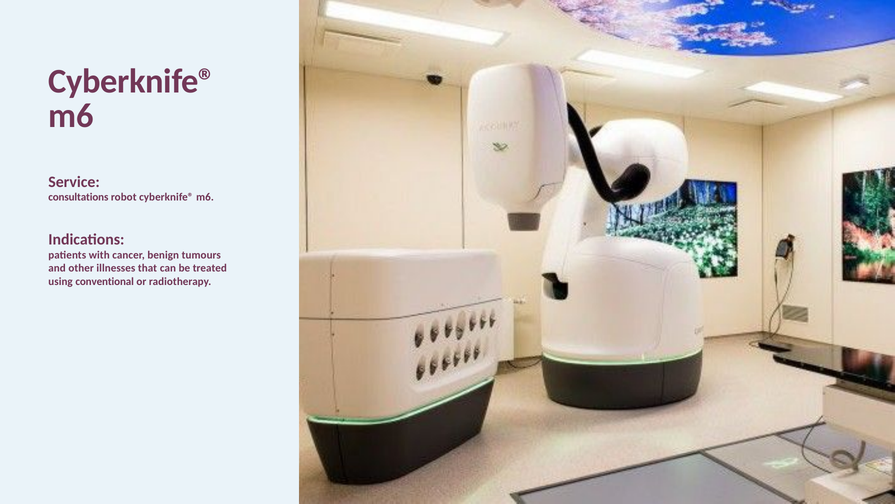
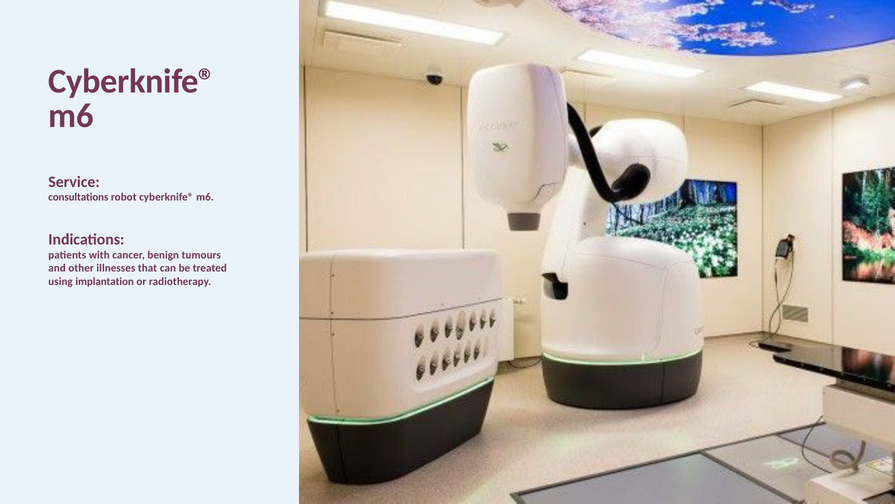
conventional: conventional -> implantation
